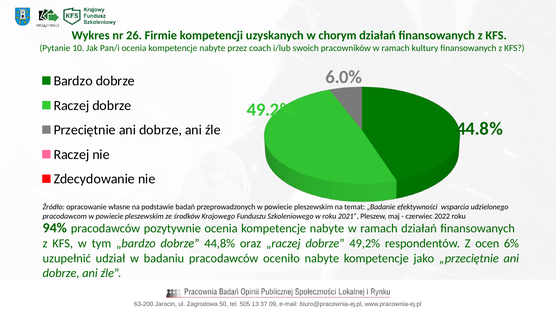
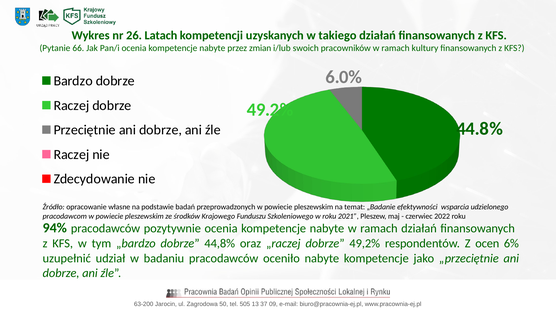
Firmie: Firmie -> Latach
chorym: chorym -> takiego
10: 10 -> 66
coach: coach -> zmian
